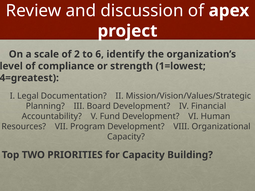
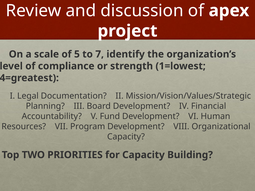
2: 2 -> 5
6: 6 -> 7
